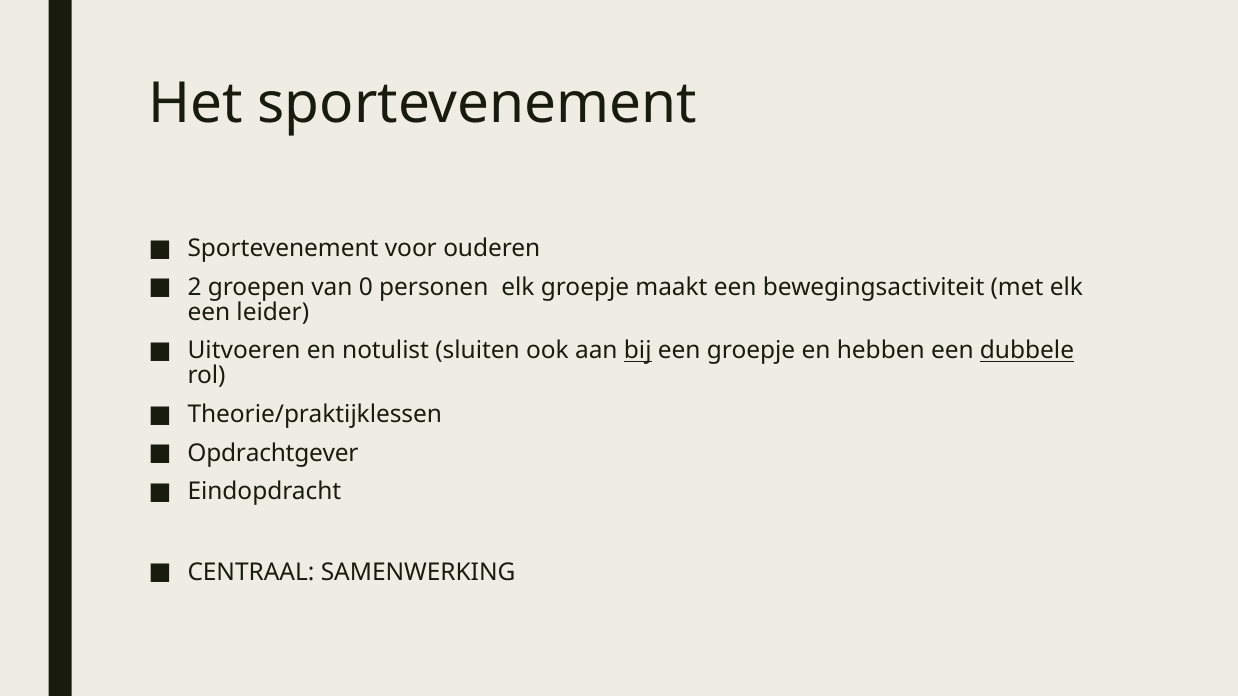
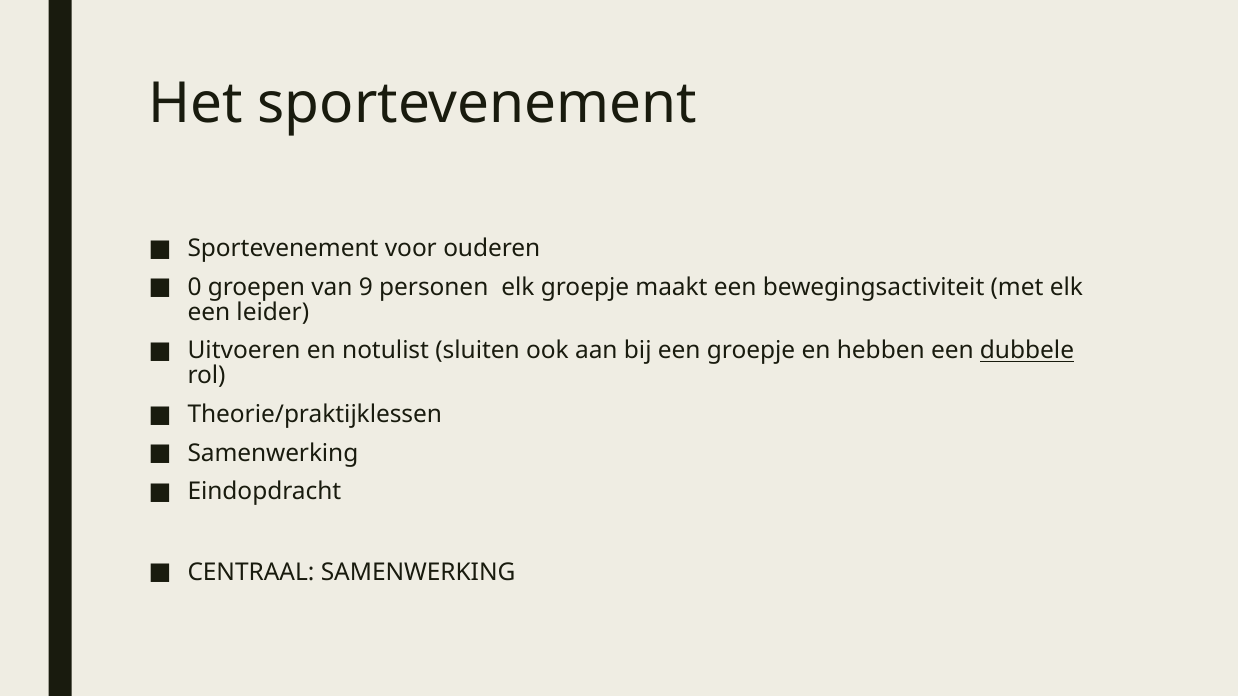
2: 2 -> 0
0: 0 -> 9
bij underline: present -> none
Opdrachtgever at (273, 453): Opdrachtgever -> Samenwerking
